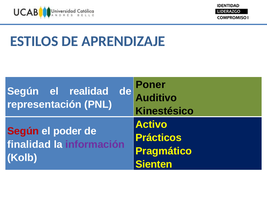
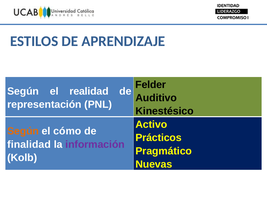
Poner: Poner -> Felder
Según at (23, 131) colour: red -> orange
poder: poder -> cómo
Sienten: Sienten -> Nuevas
